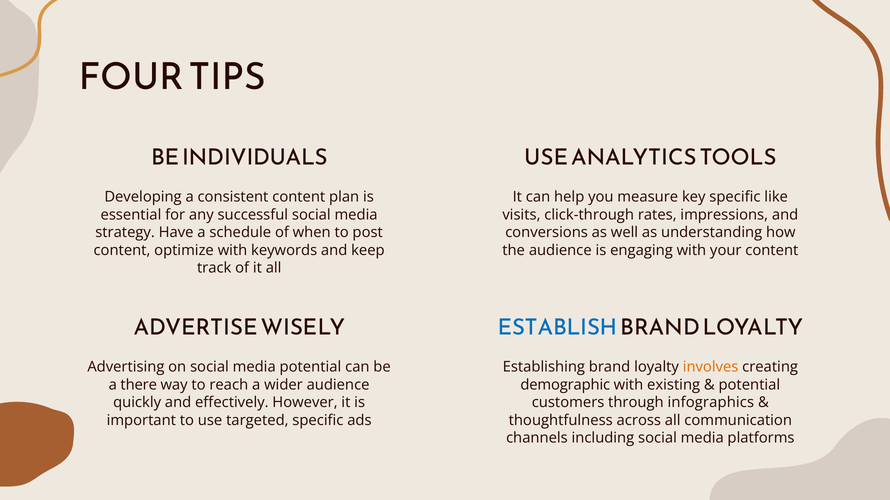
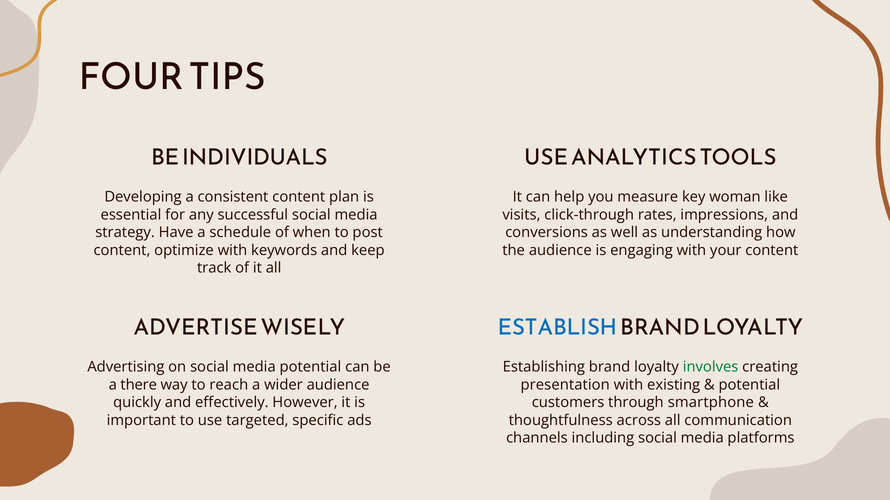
key specific: specific -> woman
involves colour: orange -> green
demographic: demographic -> presentation
infographics: infographics -> smartphone
